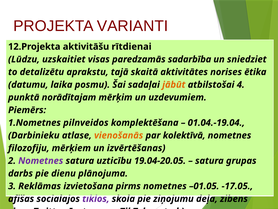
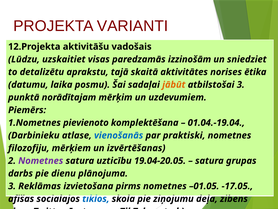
rītdienai: rītdienai -> vadošais
sadarbība: sadarbība -> izzinošām
atbilstošai 4: 4 -> 3
pilnveidos: pilnveidos -> pievienoto
vienošanās colour: orange -> blue
kolektīvā: kolektīvā -> praktiski
tīklos colour: purple -> blue
